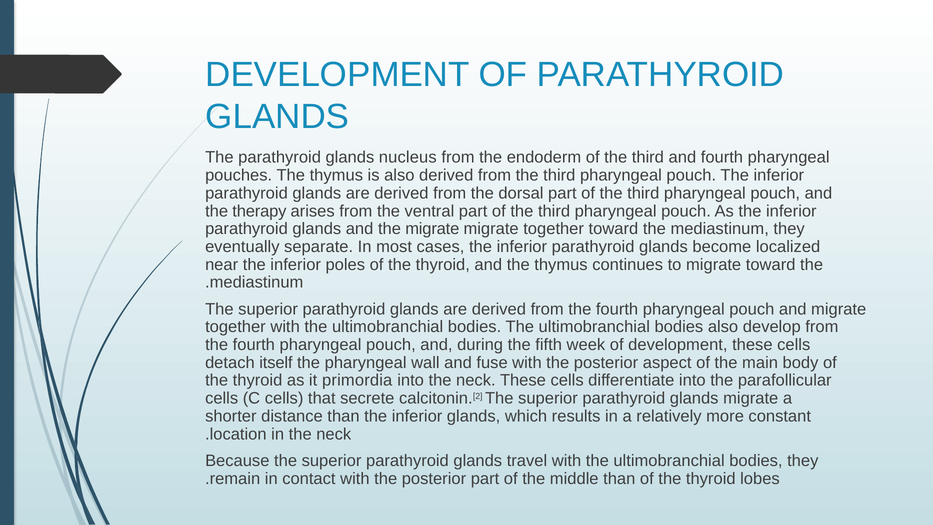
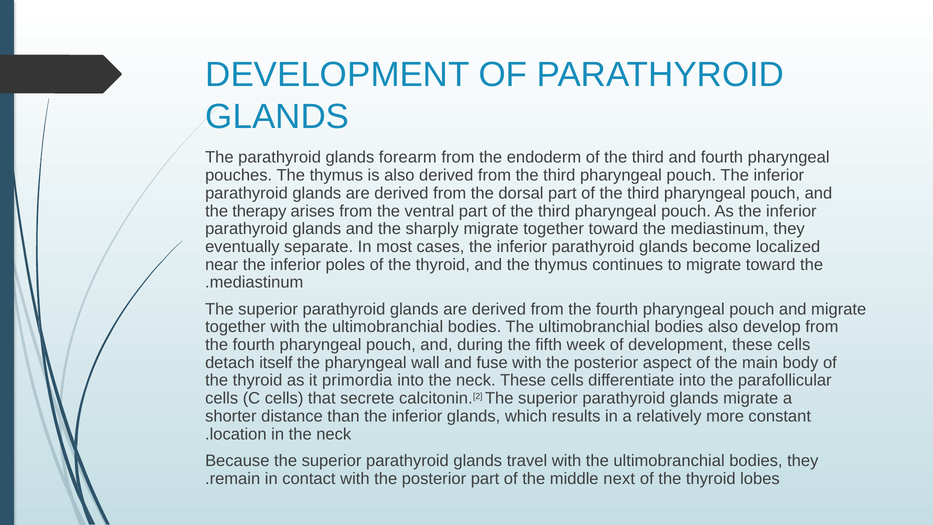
nucleus: nucleus -> forearm
the migrate: migrate -> sharply
middle than: than -> next
